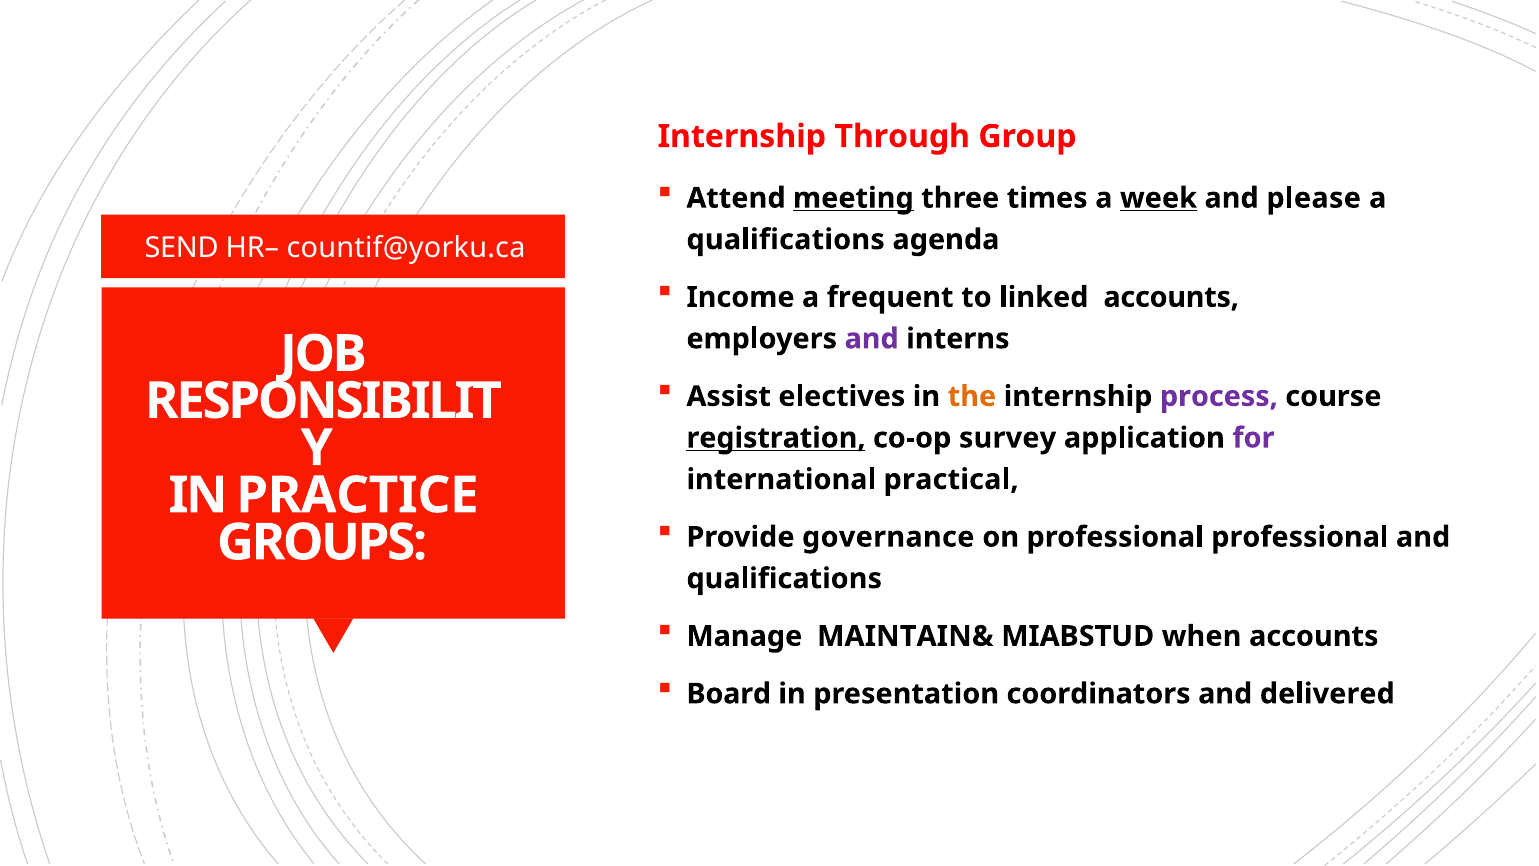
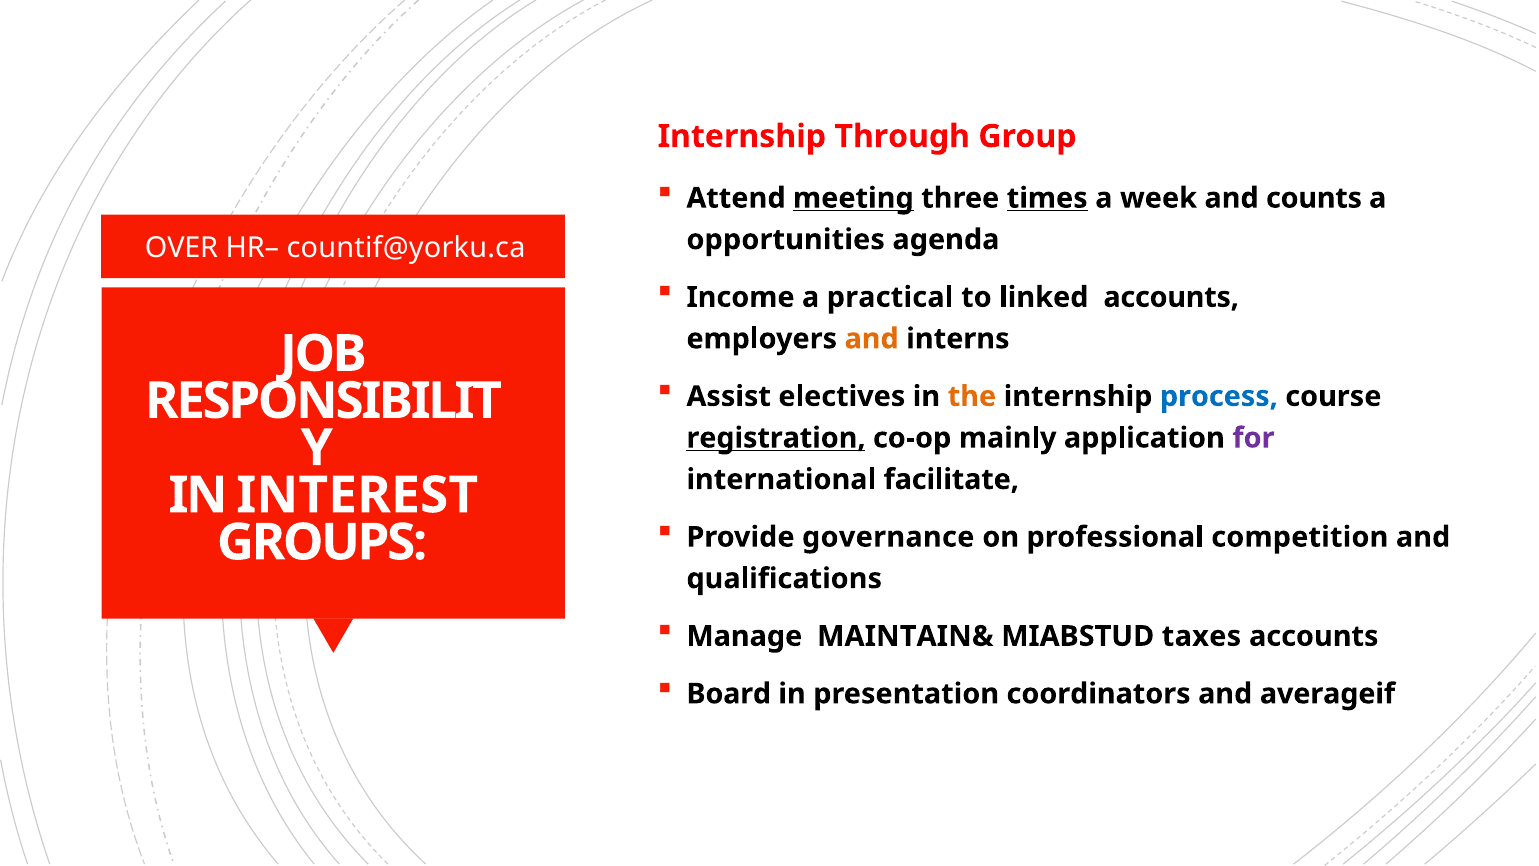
times underline: none -> present
week underline: present -> none
please: please -> counts
qualifications at (786, 240): qualifications -> opportunities
SEND: SEND -> OVER
frequent: frequent -> practical
and at (872, 339) colour: purple -> orange
process colour: purple -> blue
survey: survey -> mainly
practical: practical -> facilitate
PRACTICE: PRACTICE -> INTEREST
professional professional: professional -> competition
when: when -> taxes
delivered: delivered -> averageif
